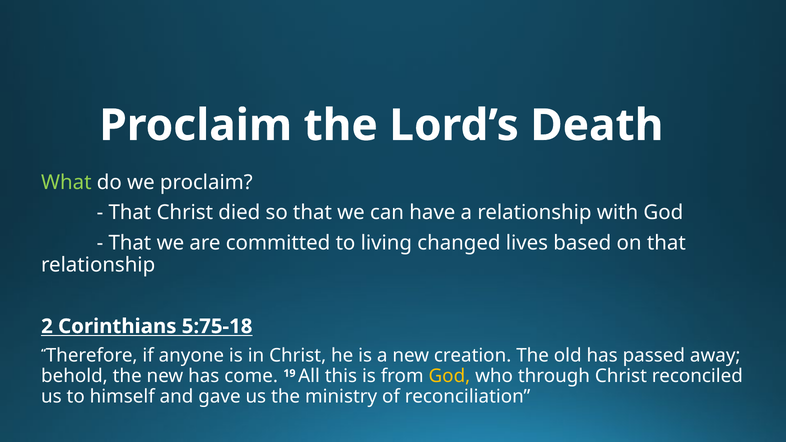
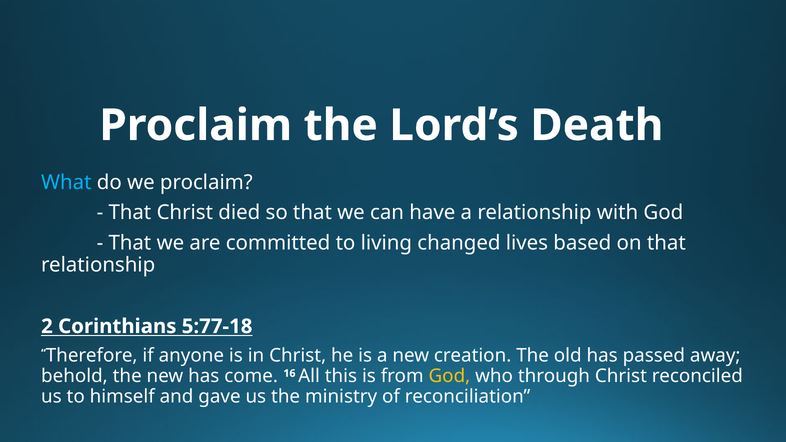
What colour: light green -> light blue
5:75-18: 5:75-18 -> 5:77-18
19: 19 -> 16
